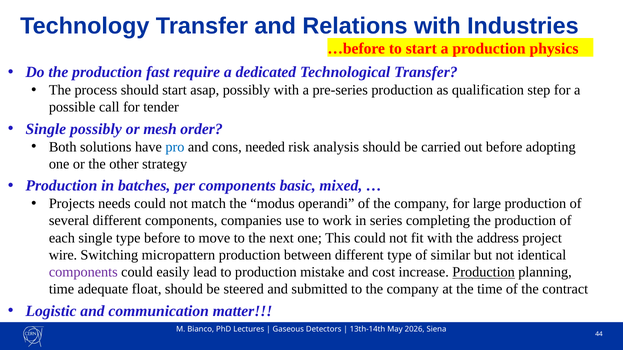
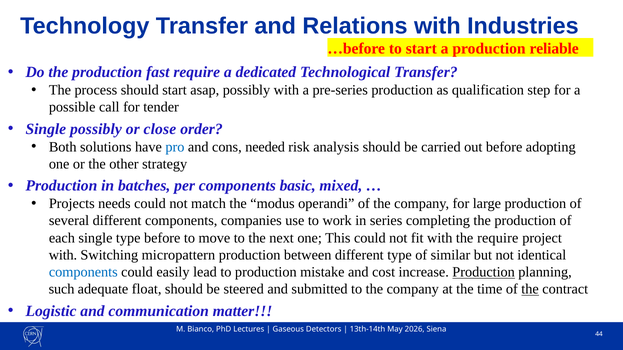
physics: physics -> reliable
mesh: mesh -> close
the address: address -> require
wire at (63, 255): wire -> with
components at (83, 272) colour: purple -> blue
time at (62, 290): time -> such
the at (530, 290) underline: none -> present
